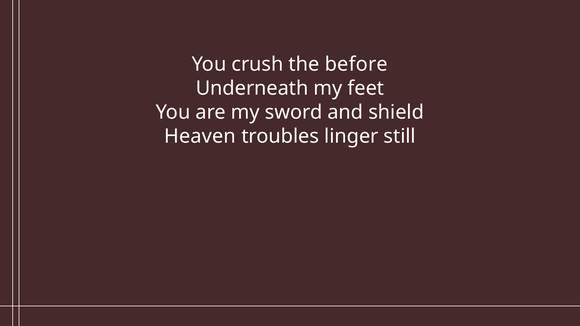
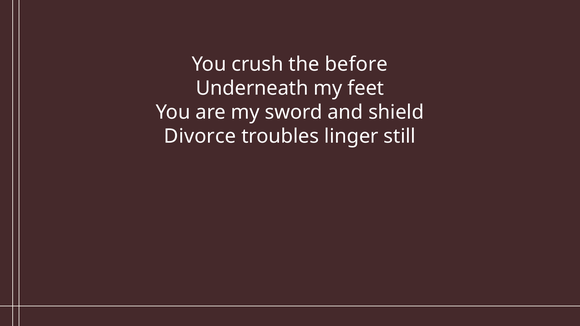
Heaven: Heaven -> Divorce
